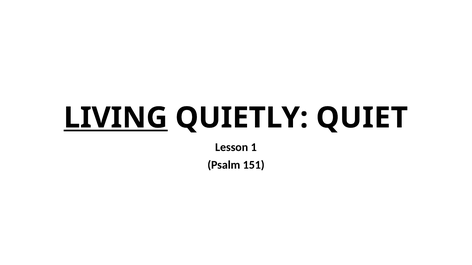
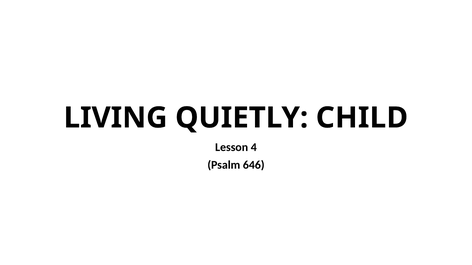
LIVING underline: present -> none
QUIET: QUIET -> CHILD
1: 1 -> 4
151: 151 -> 646
